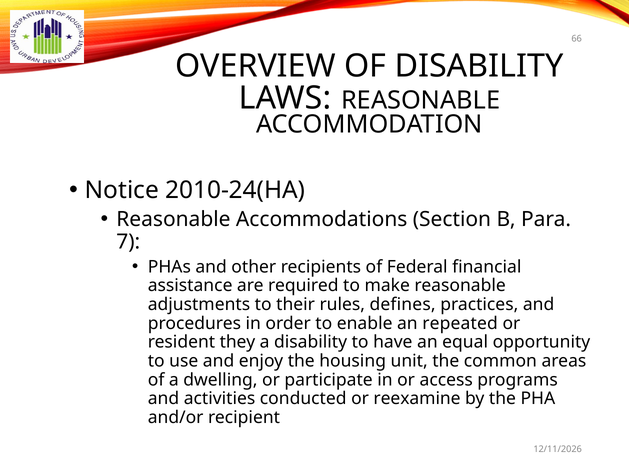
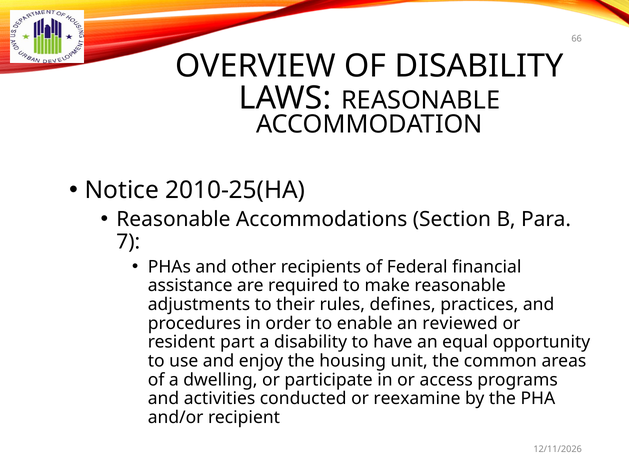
2010-24(HA: 2010-24(HA -> 2010-25(HA
repeated: repeated -> reviewed
they: they -> part
